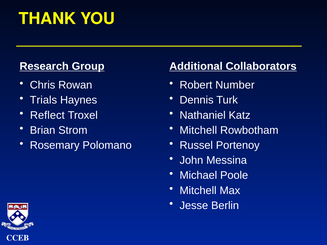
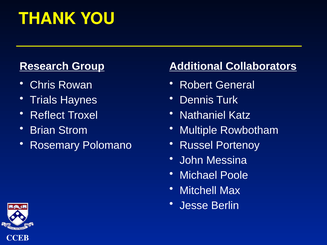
Number: Number -> General
Mitchell at (198, 130): Mitchell -> Multiple
